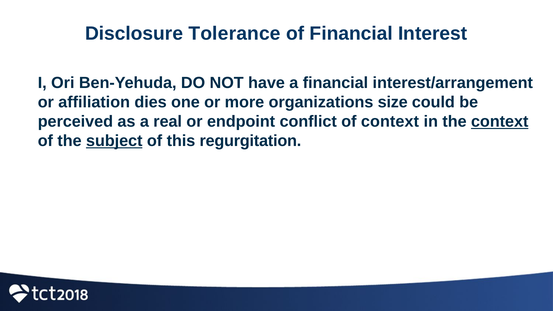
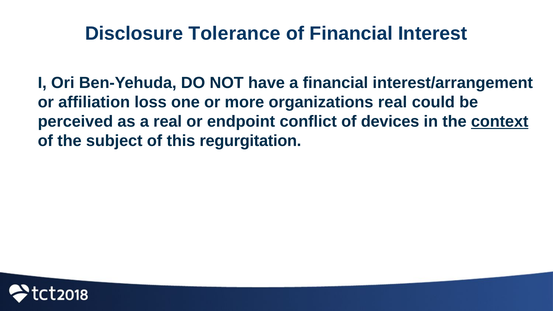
dies: dies -> loss
organizations size: size -> real
of context: context -> devices
subject underline: present -> none
